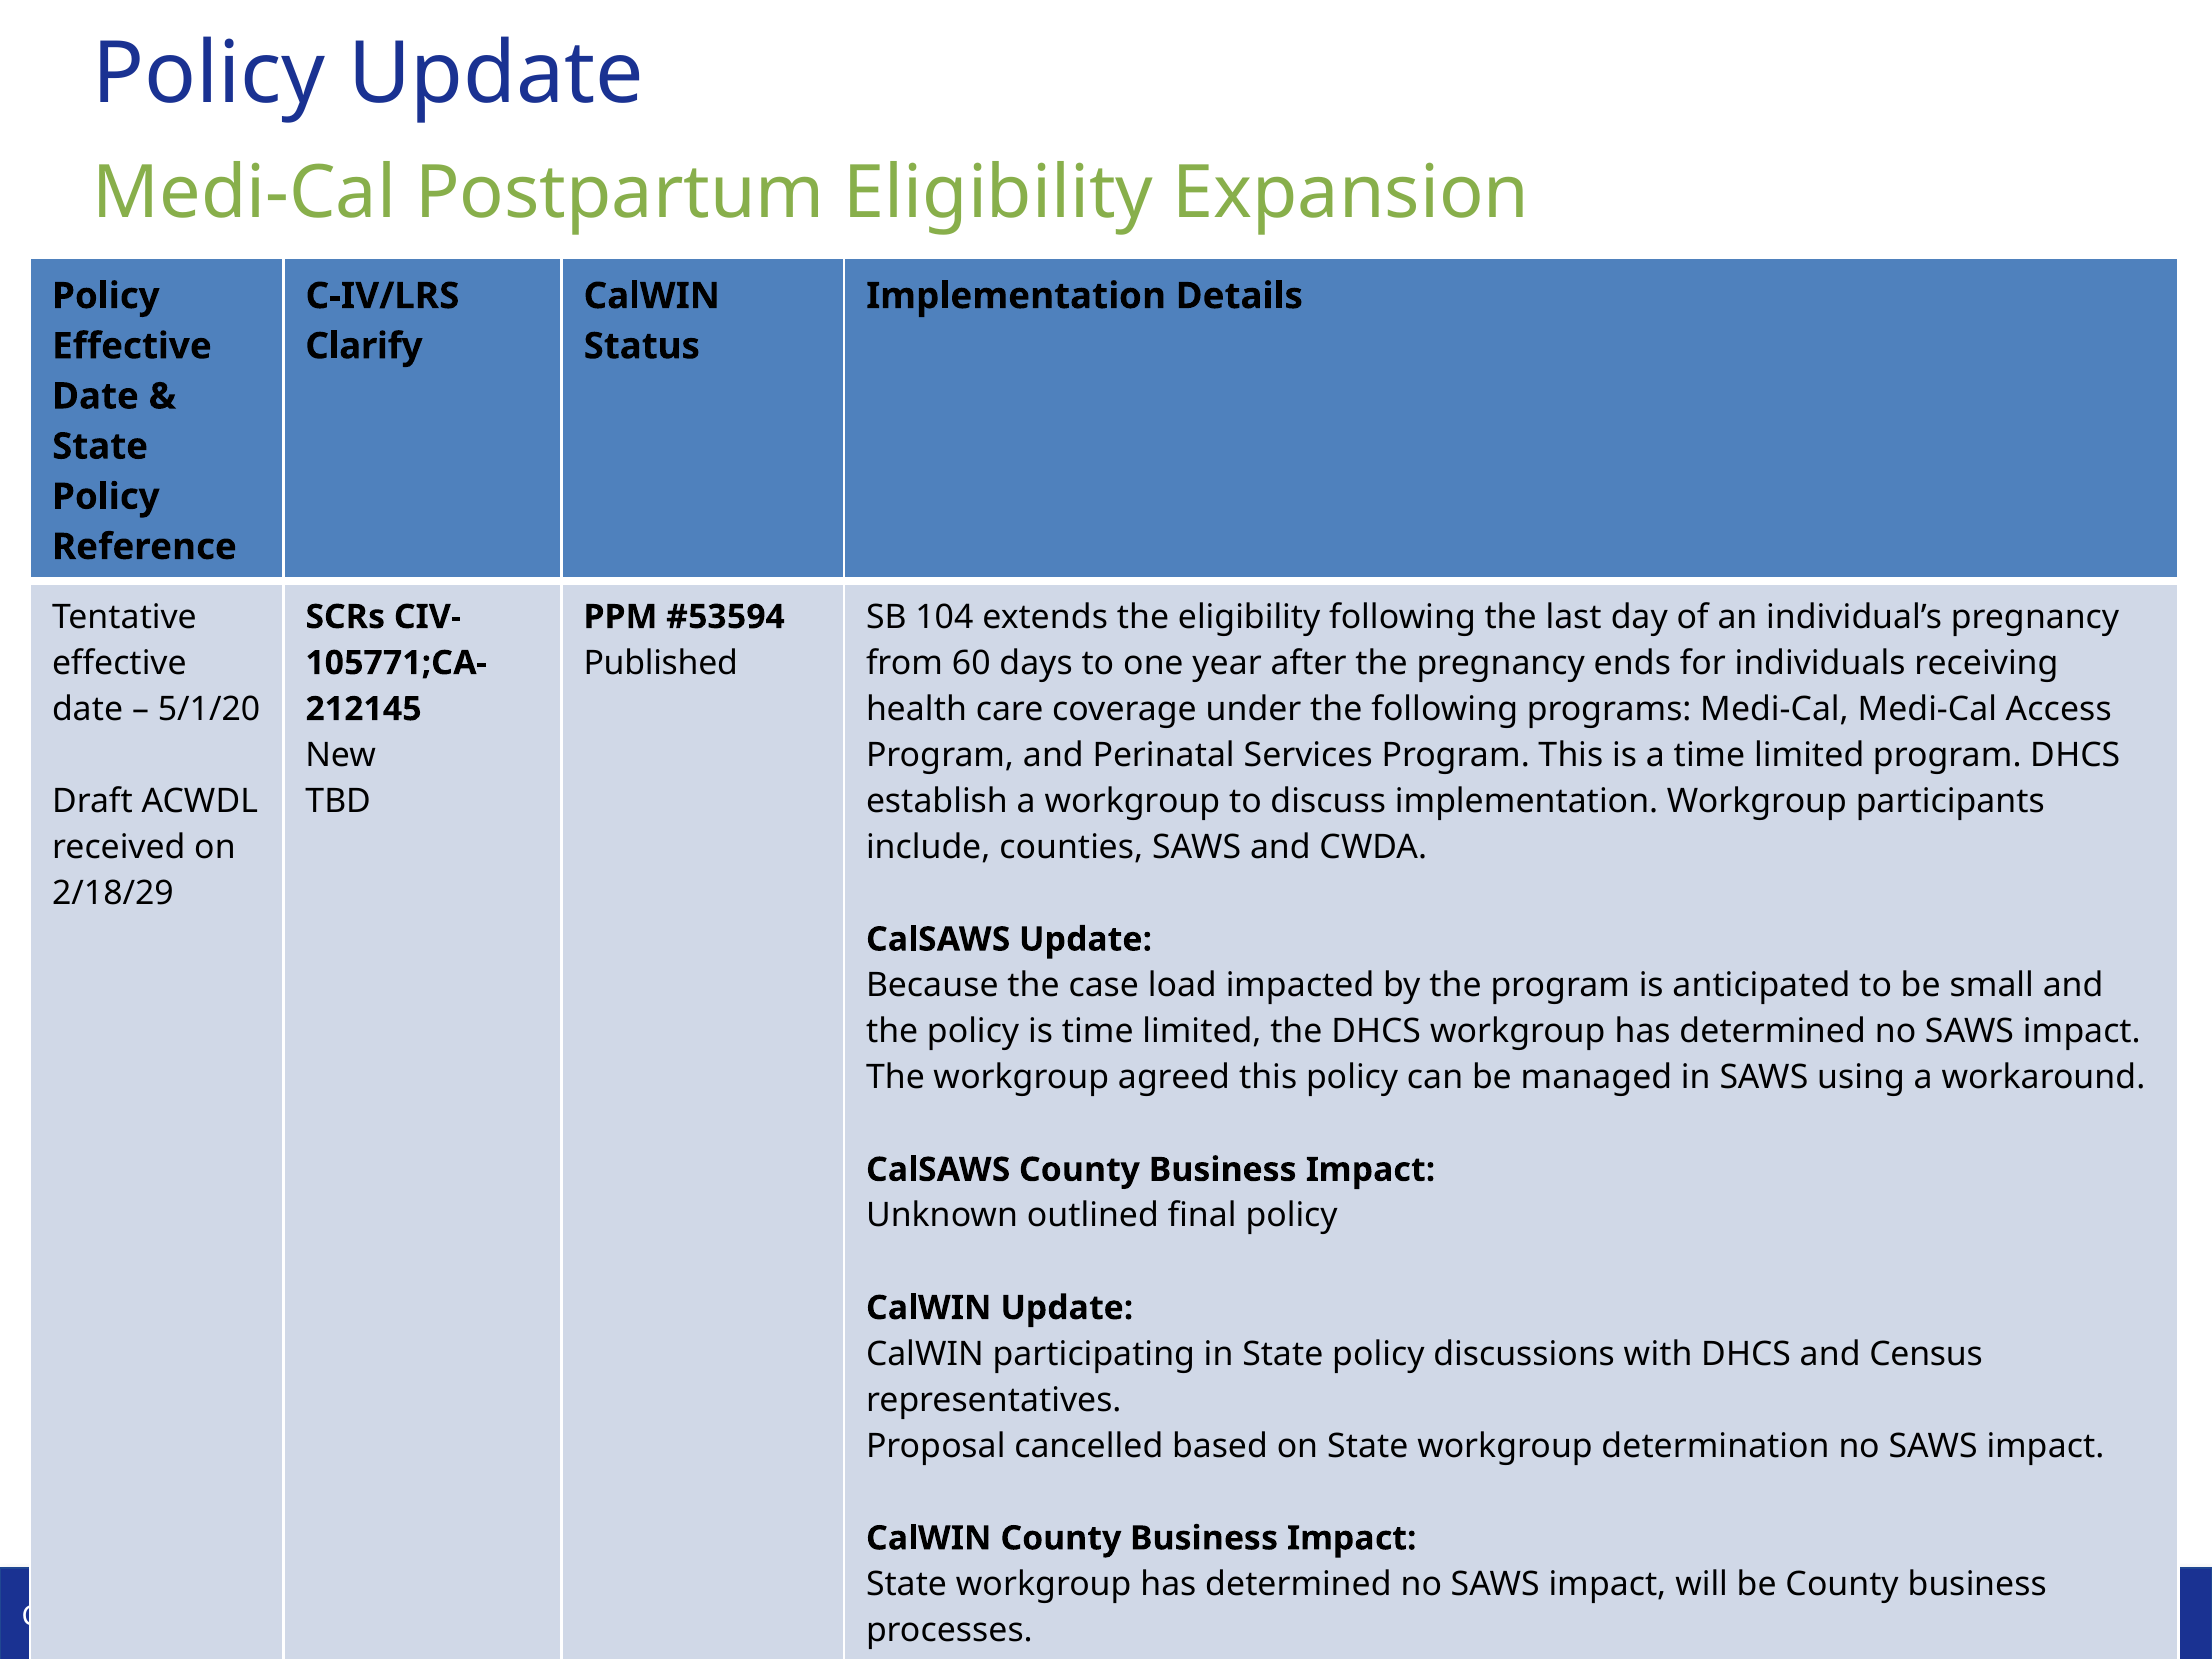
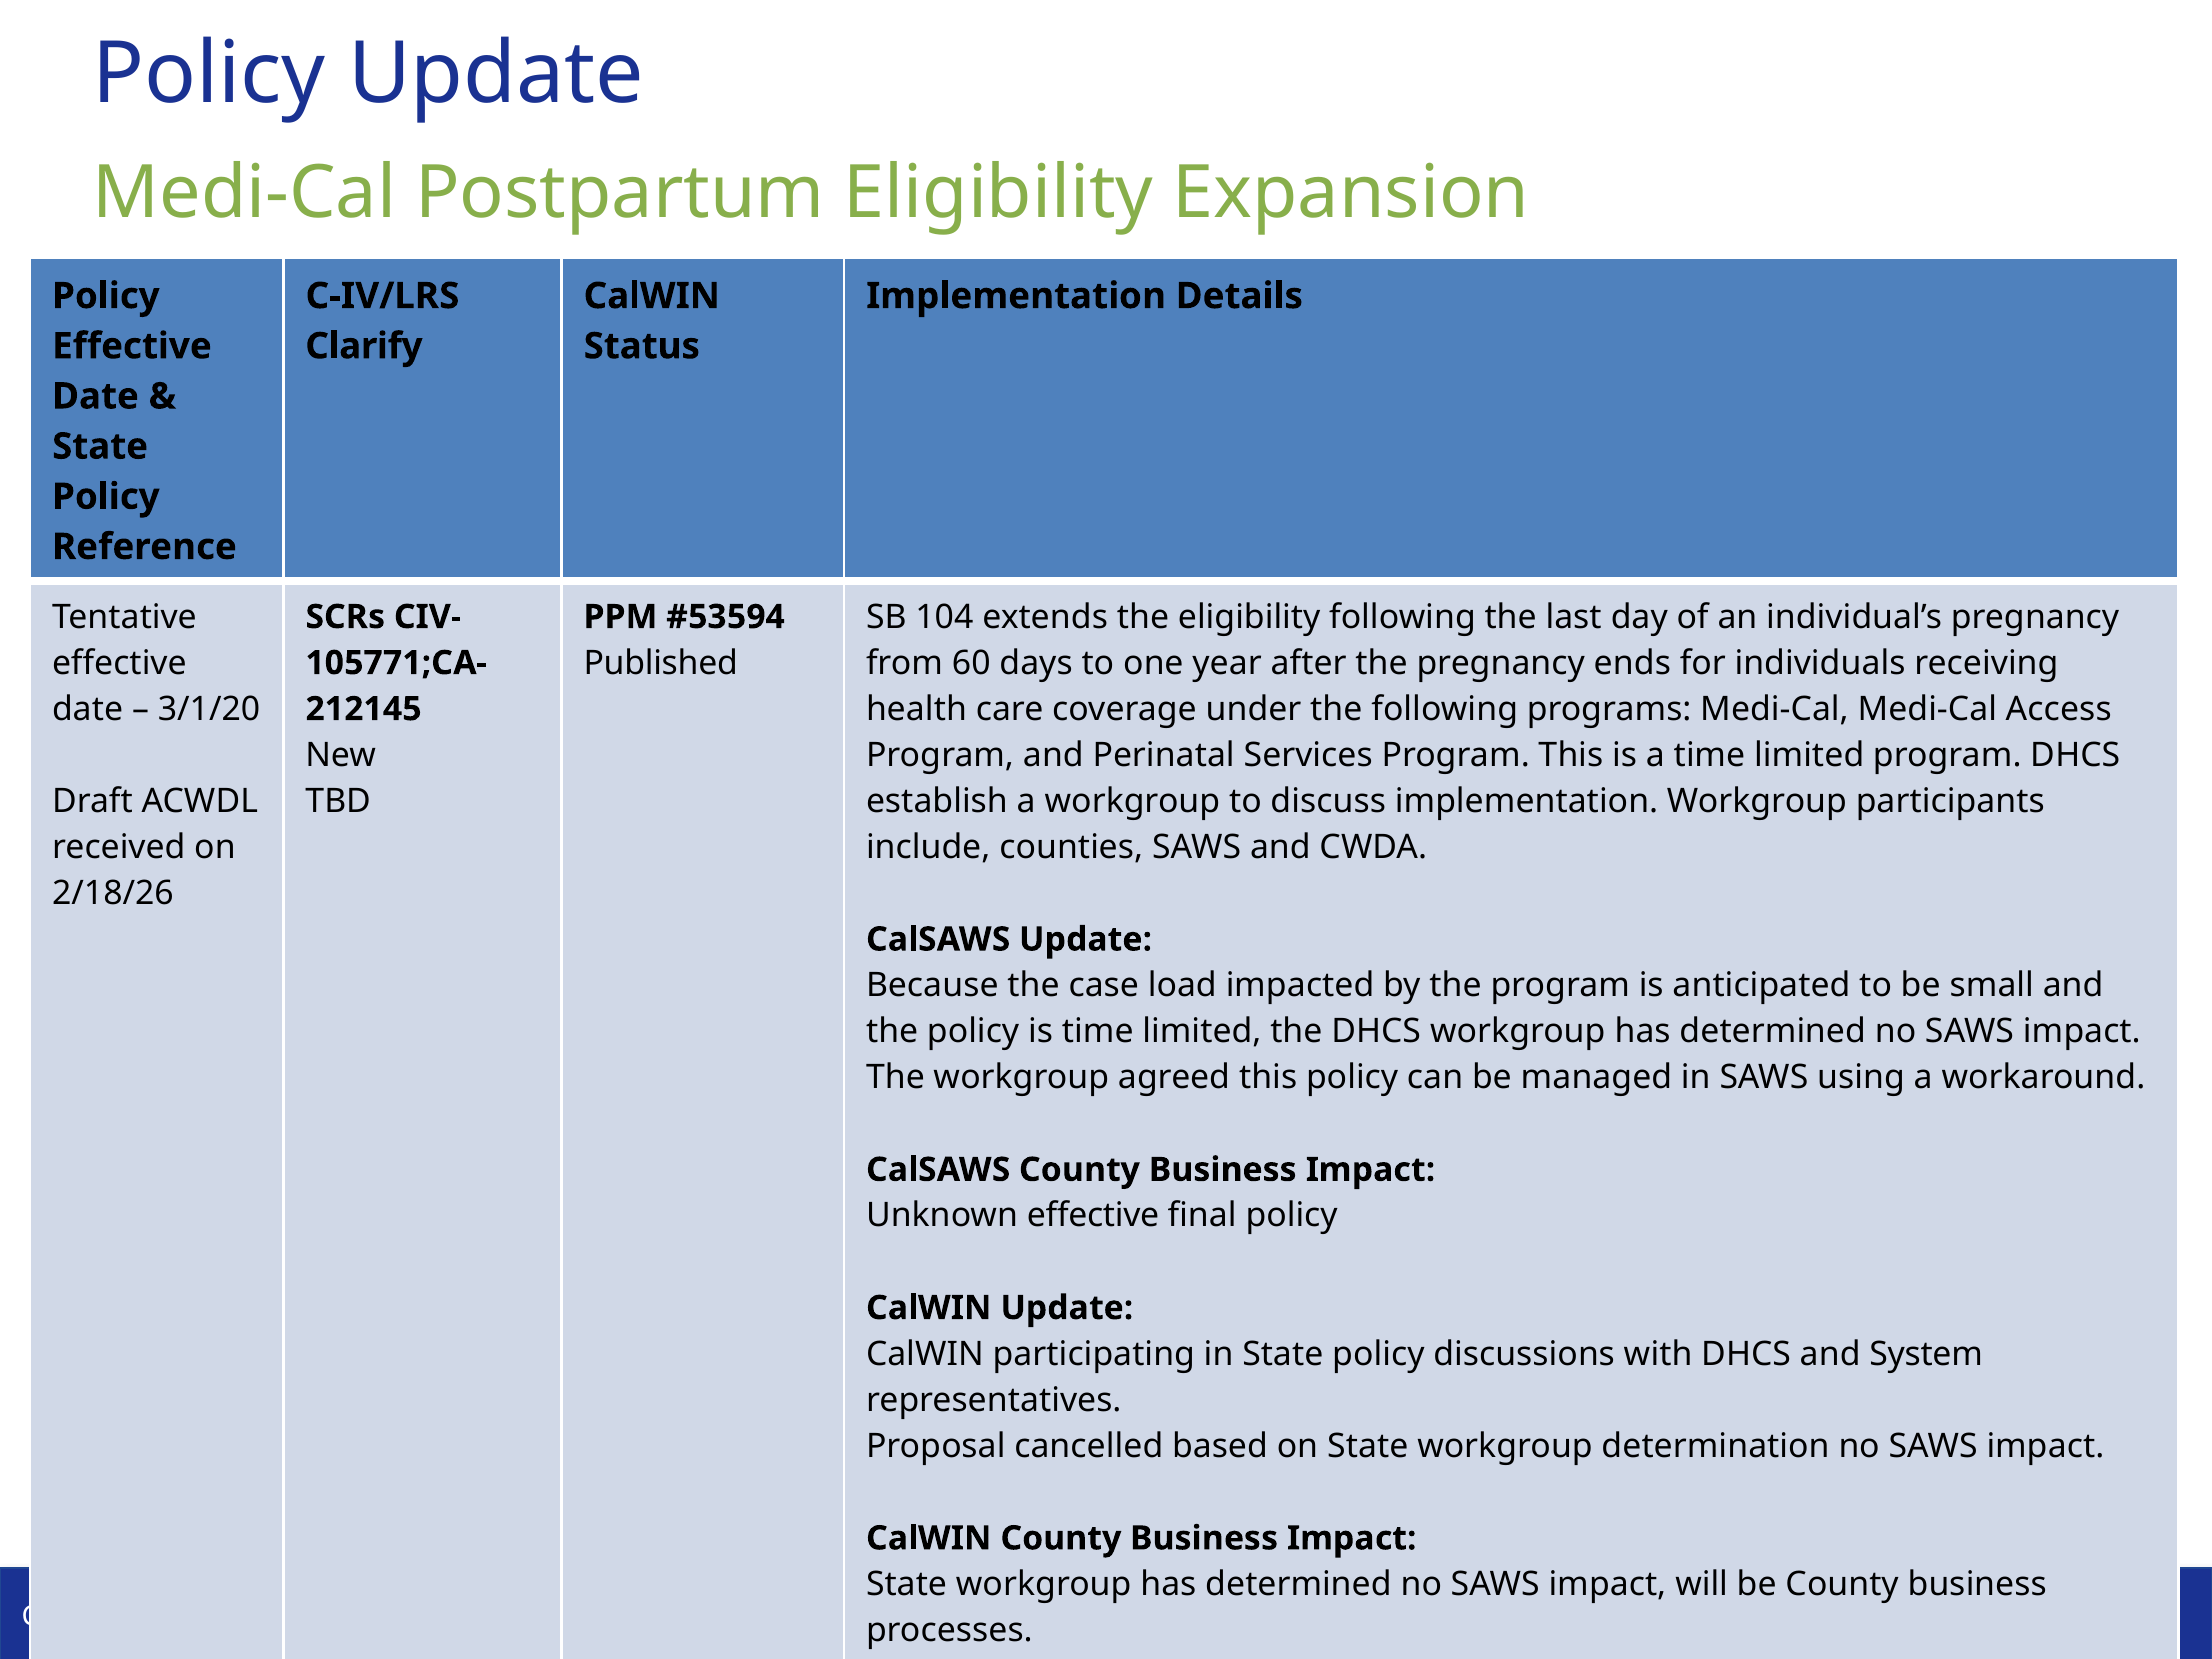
5/1/20: 5/1/20 -> 3/1/20
2/18/29: 2/18/29 -> 2/18/26
Unknown outlined: outlined -> effective
Census: Census -> System
